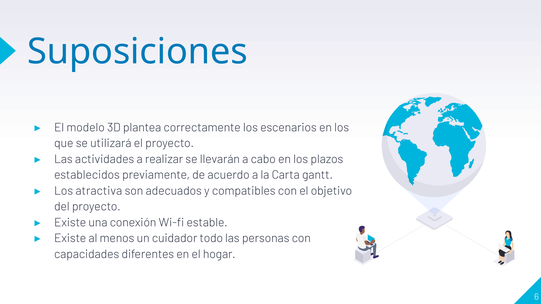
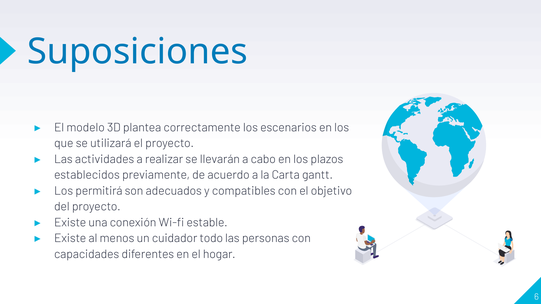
atractiva: atractiva -> permitirá
